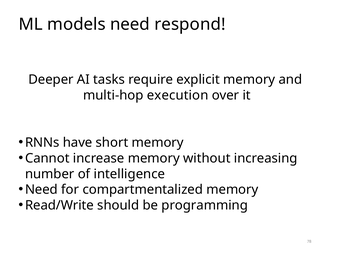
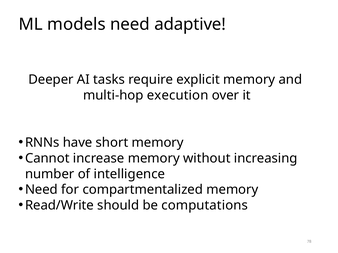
respond: respond -> adaptive
programming: programming -> computations
